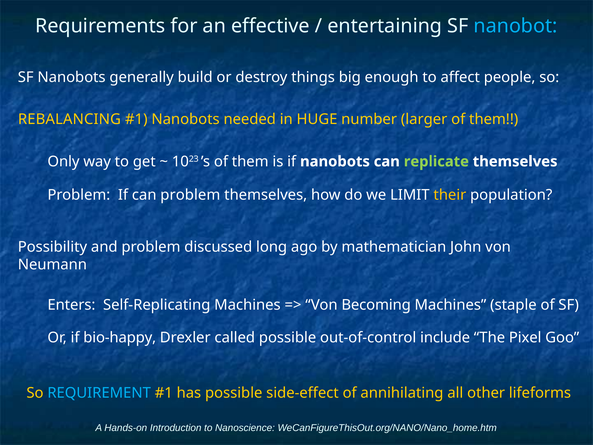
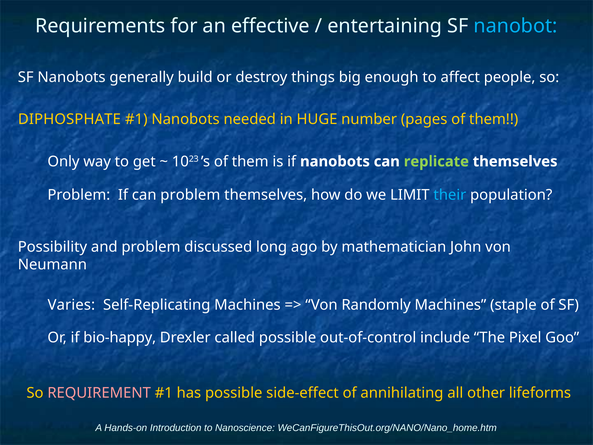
REBALANCING: REBALANCING -> DIPHOSPHATE
larger: larger -> pages
their colour: yellow -> light blue
Enters: Enters -> Varies
Becoming: Becoming -> Randomly
REQUIREMENT colour: light blue -> pink
